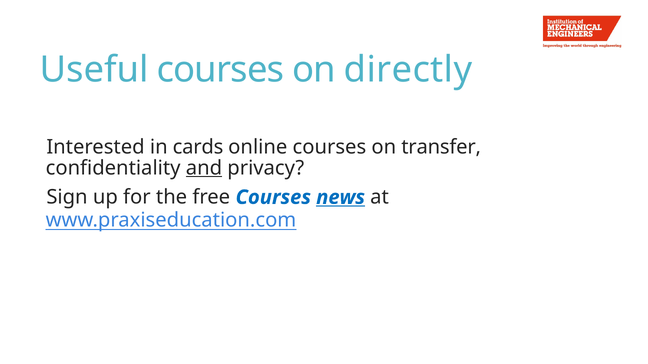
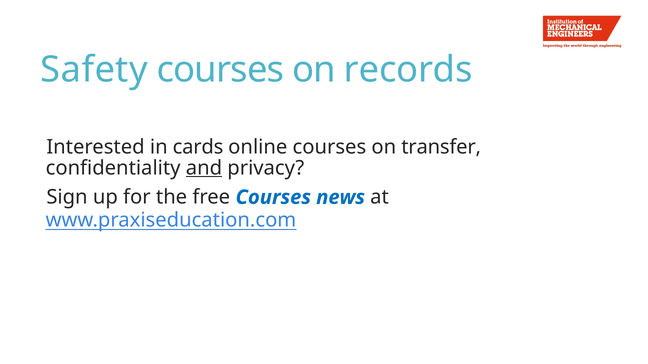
Useful: Useful -> Safety
directly: directly -> records
news underline: present -> none
